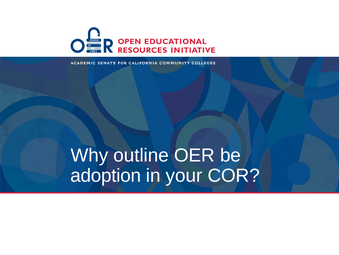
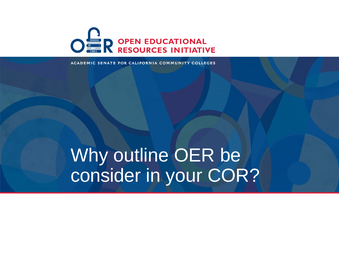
adoption: adoption -> consider
